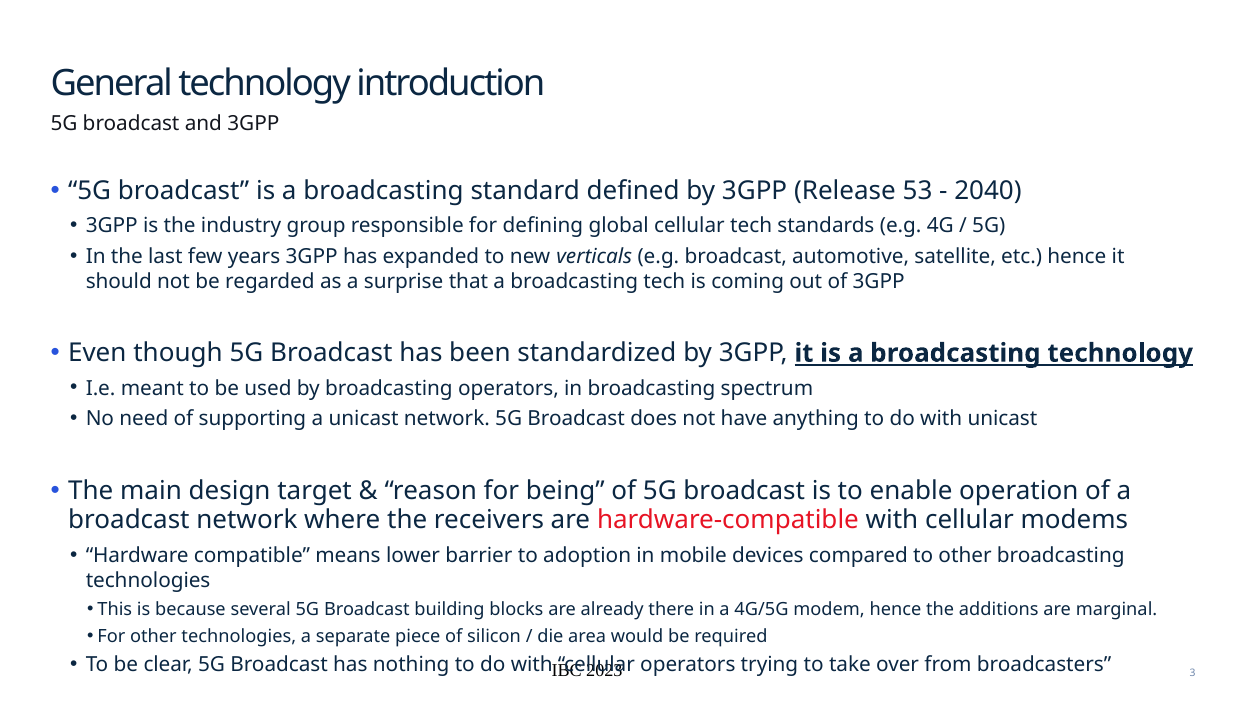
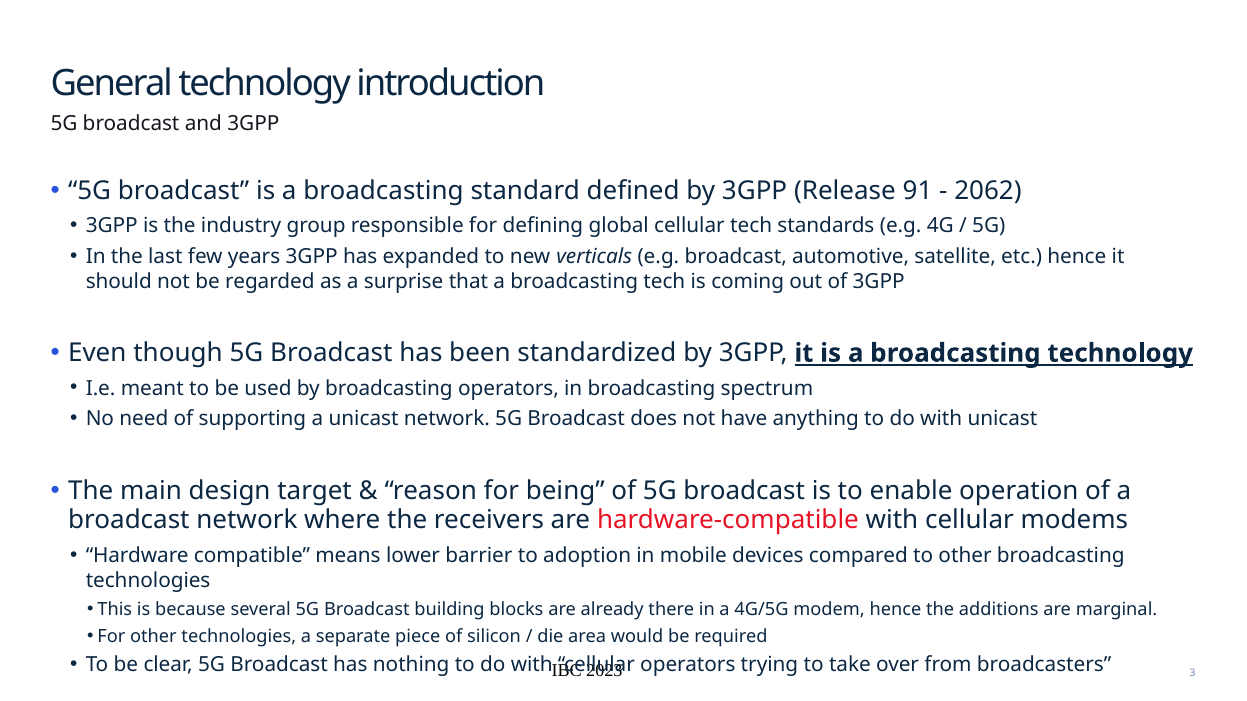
53: 53 -> 91
2040: 2040 -> 2062
